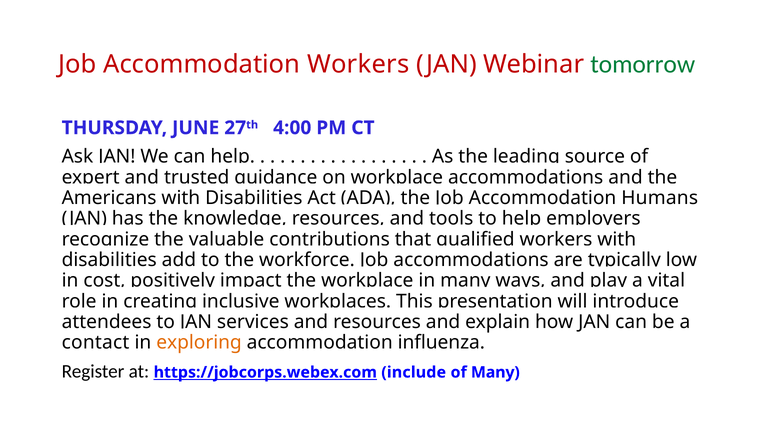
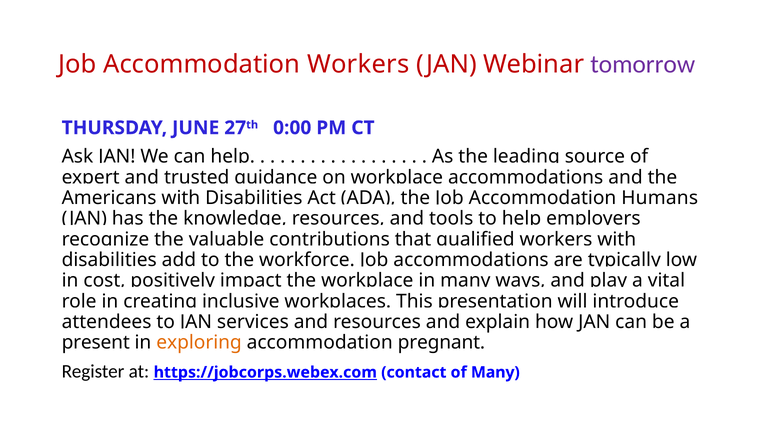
tomorrow colour: green -> purple
4:00: 4:00 -> 0:00
contact: contact -> present
influenza: influenza -> pregnant
include: include -> contact
